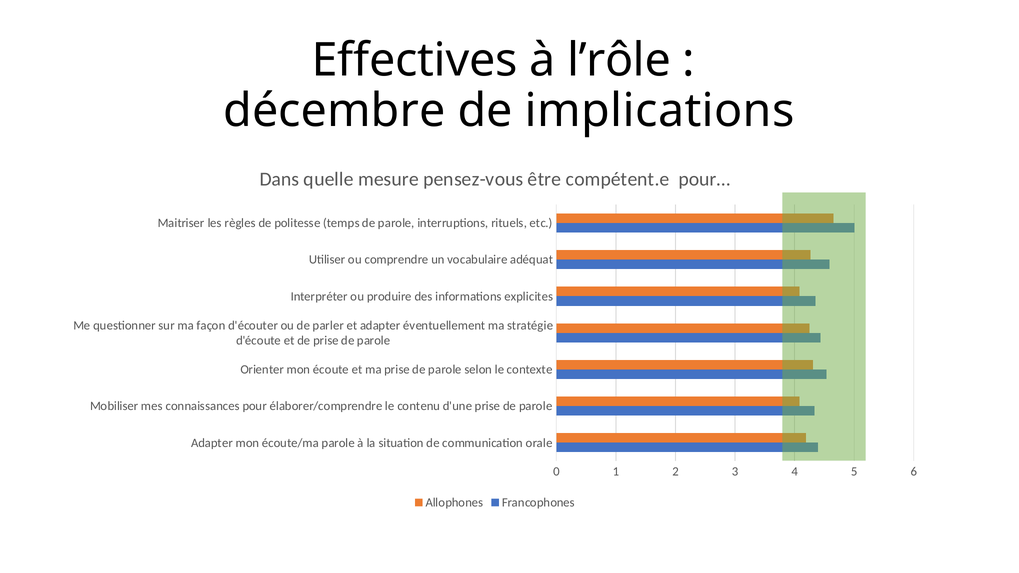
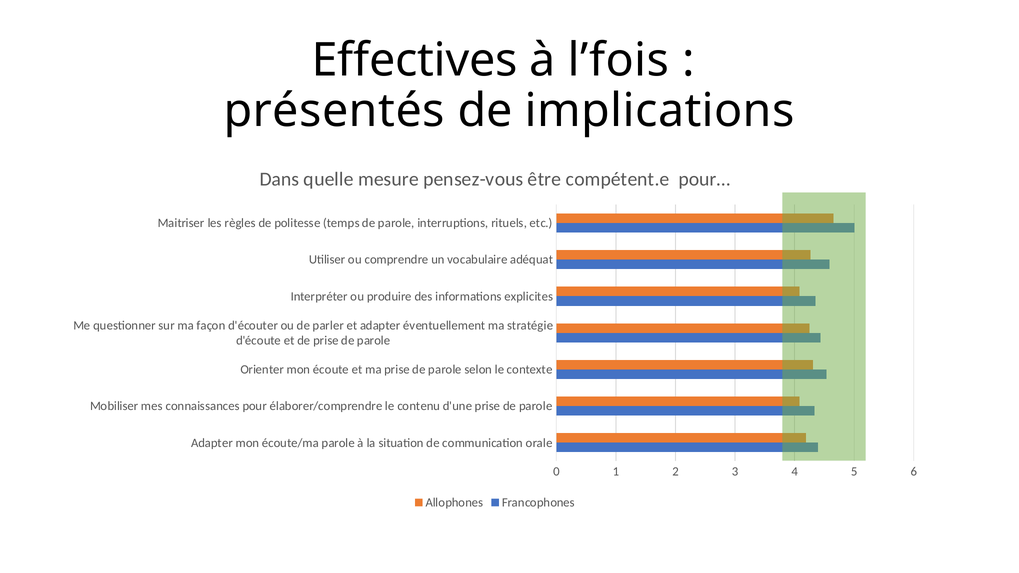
l’rôle: l’rôle -> l’fois
décembre: décembre -> présentés
